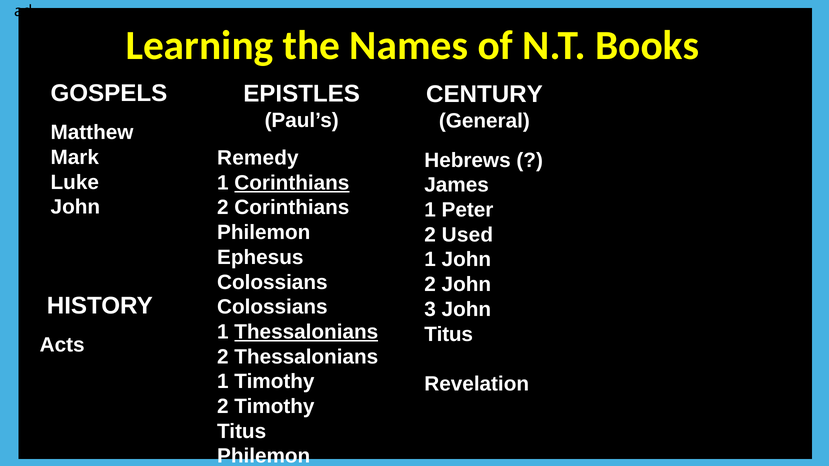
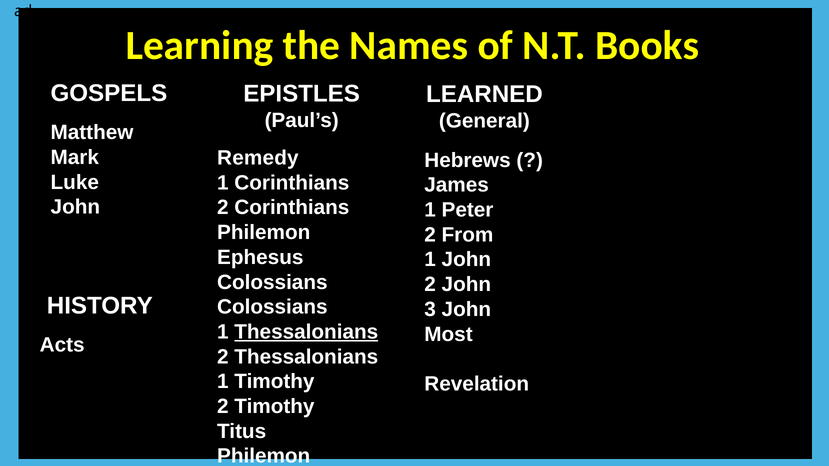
CENTURY: CENTURY -> LEARNED
Corinthians at (292, 183) underline: present -> none
Used: Used -> From
Titus at (449, 334): Titus -> Most
